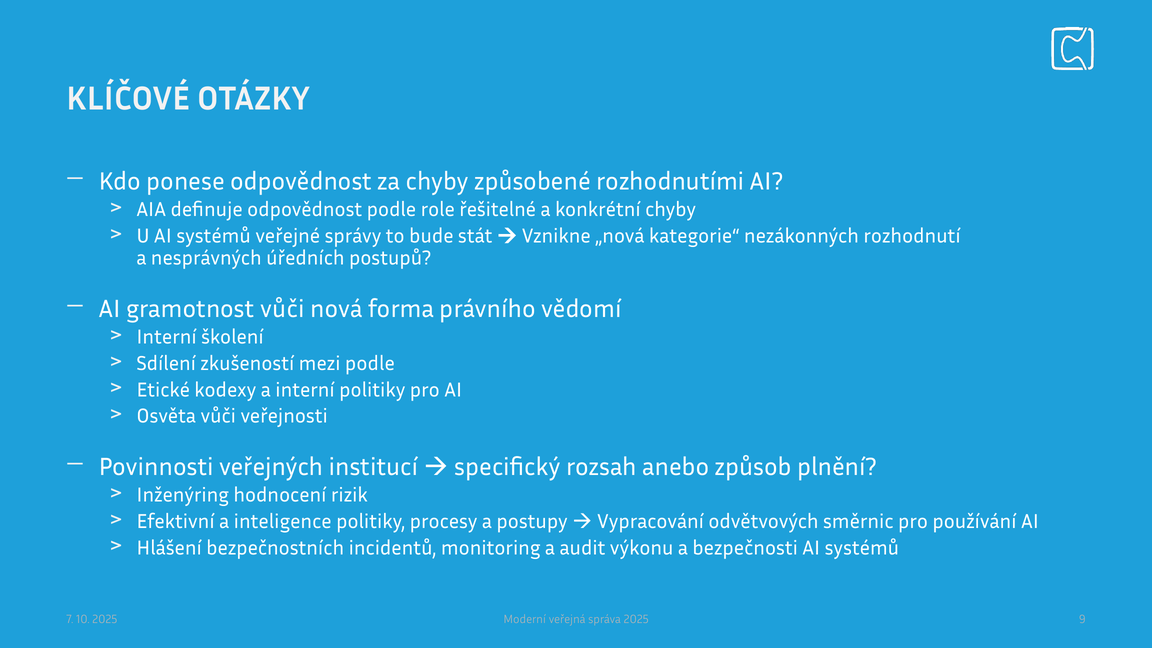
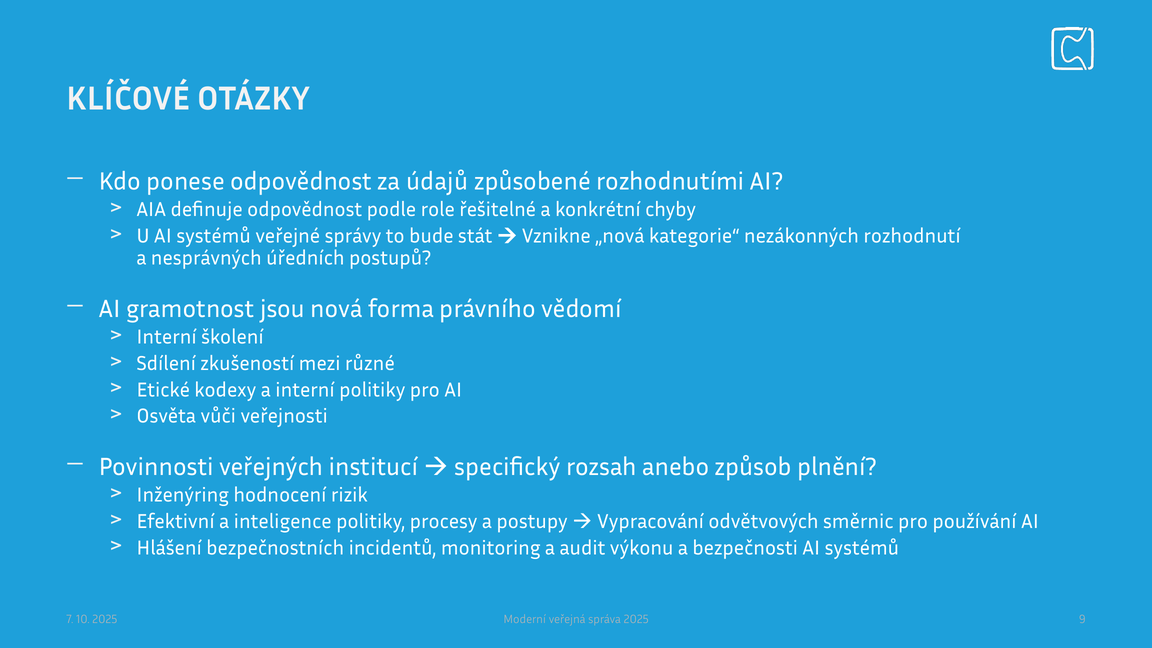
za chyby: chyby -> údajů
gramotnost vůči: vůči -> jsou
mezi podle: podle -> různé
